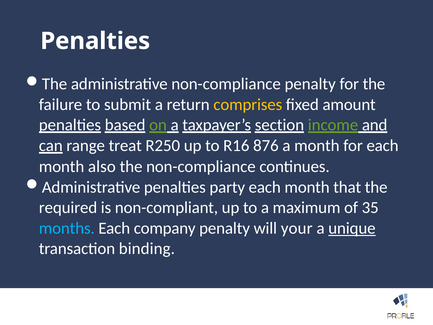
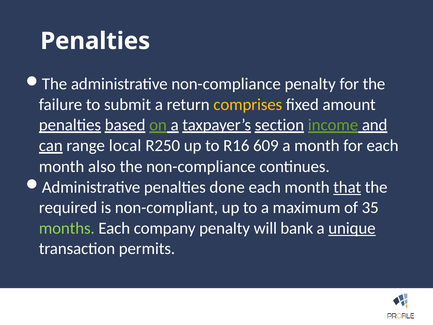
treat: treat -> local
876: 876 -> 609
party: party -> done
that underline: none -> present
months colour: light blue -> light green
your: your -> bank
binding: binding -> permits
